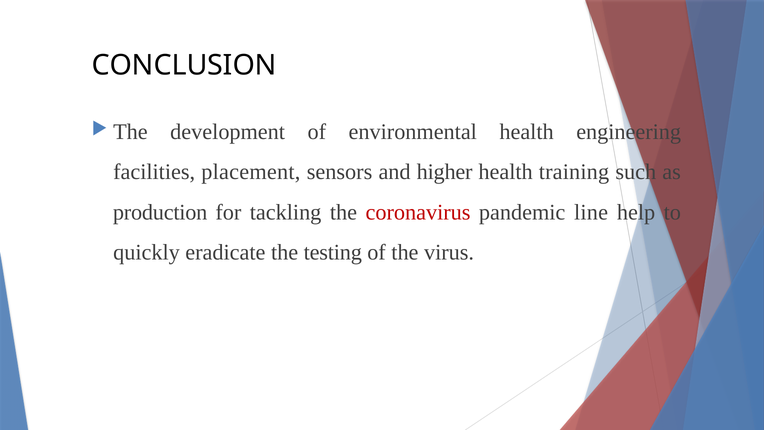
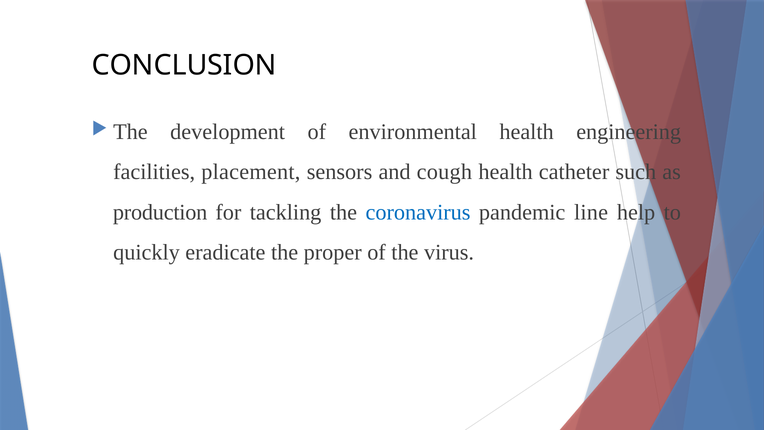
higher: higher -> cough
training: training -> catheter
coronavirus colour: red -> blue
testing: testing -> proper
